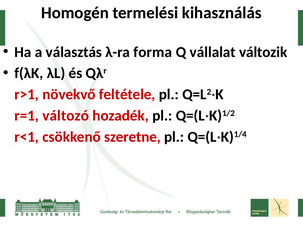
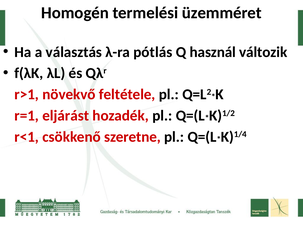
kihasználás: kihasználás -> üzemméret
forma: forma -> pótlás
vállalat: vállalat -> használ
változó: változó -> eljárást
